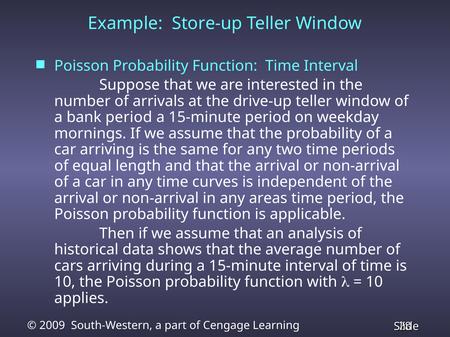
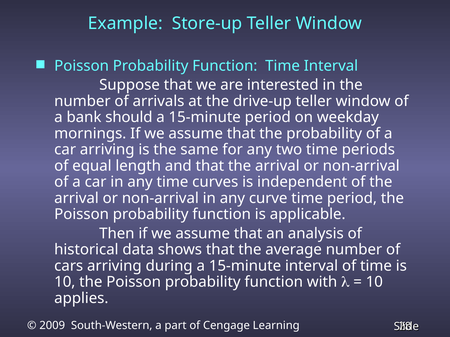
bank period: period -> should
areas: areas -> curve
